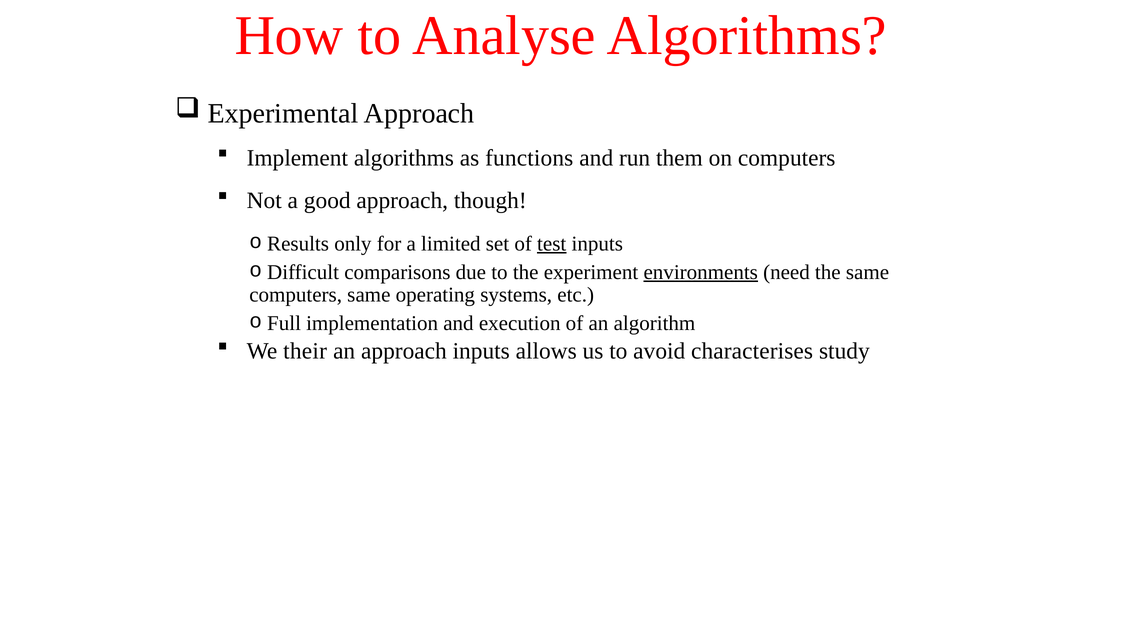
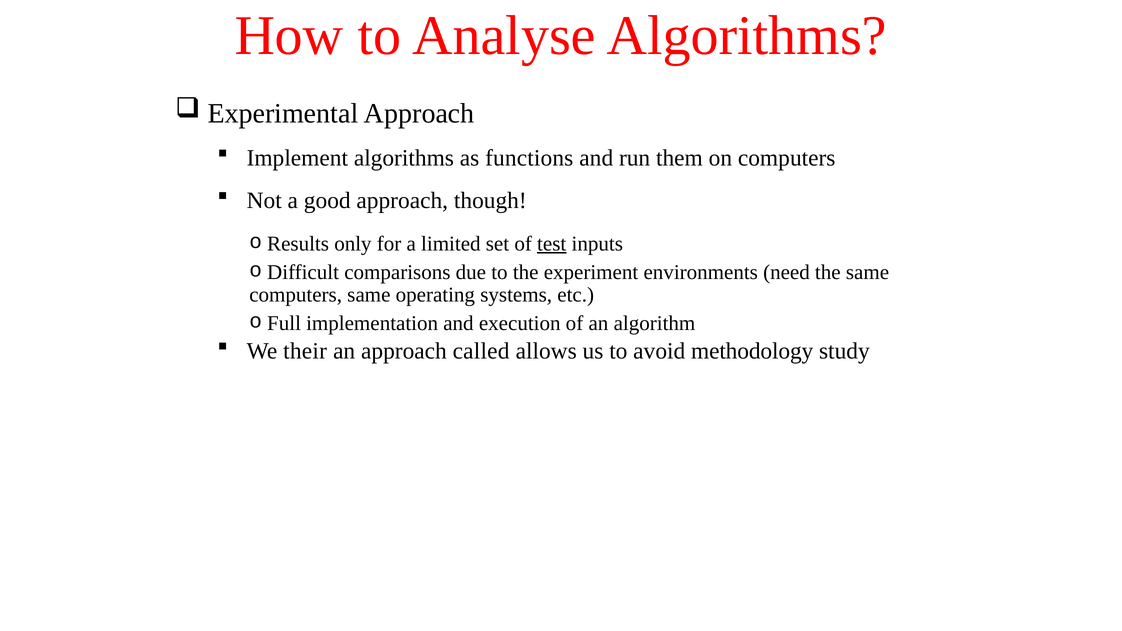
environments underline: present -> none
approach inputs: inputs -> called
characterises: characterises -> methodology
